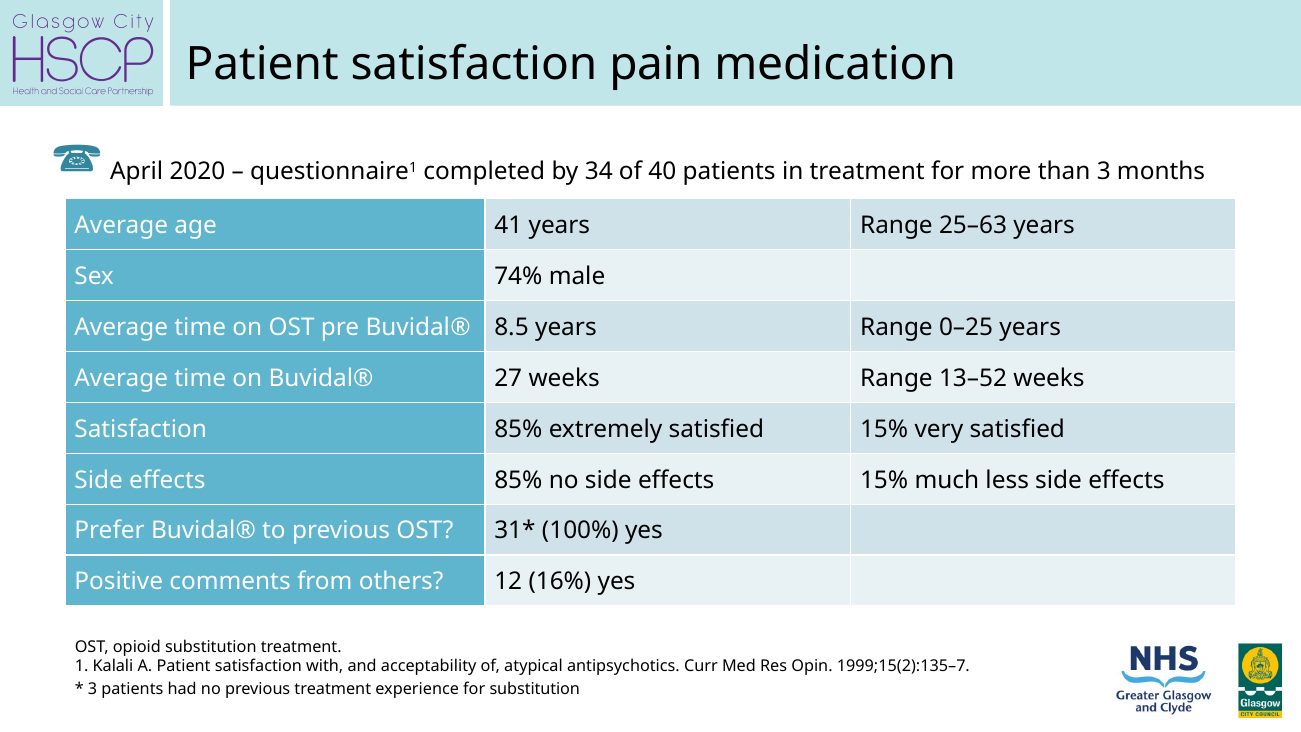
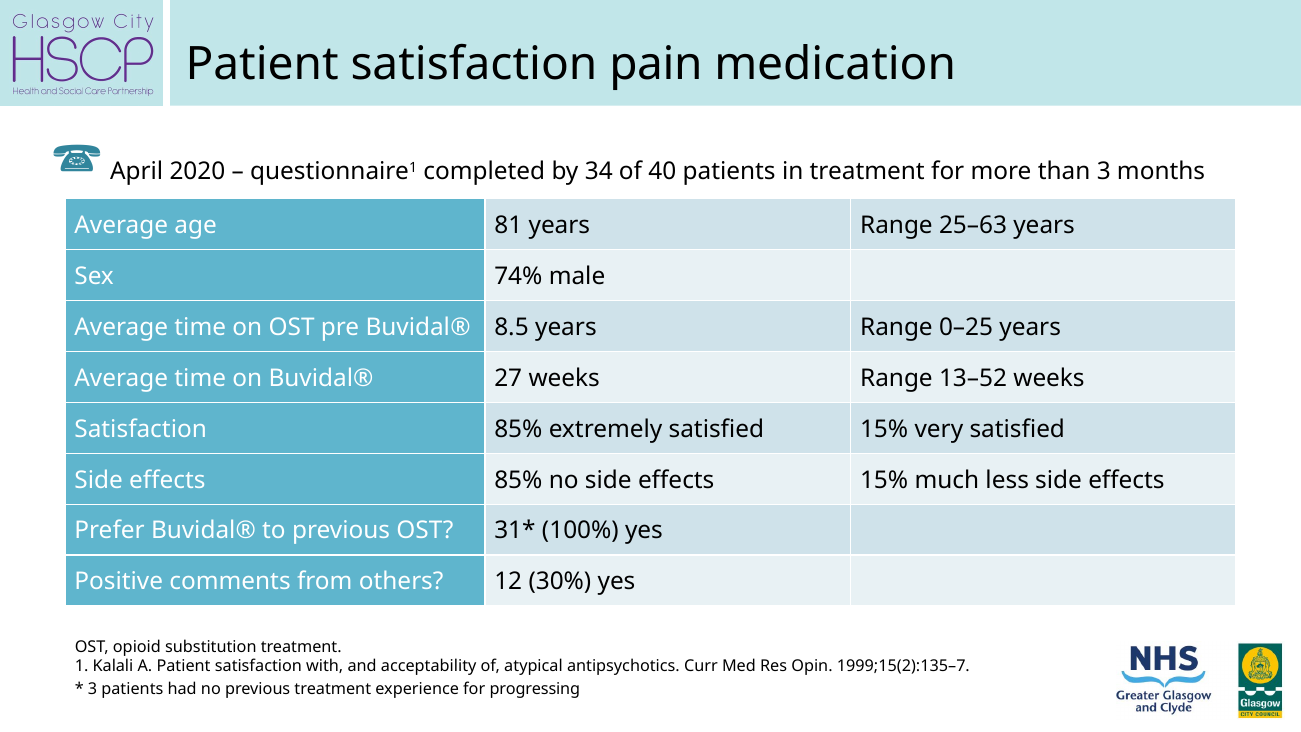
41: 41 -> 81
16%: 16% -> 30%
for substitution: substitution -> progressing
